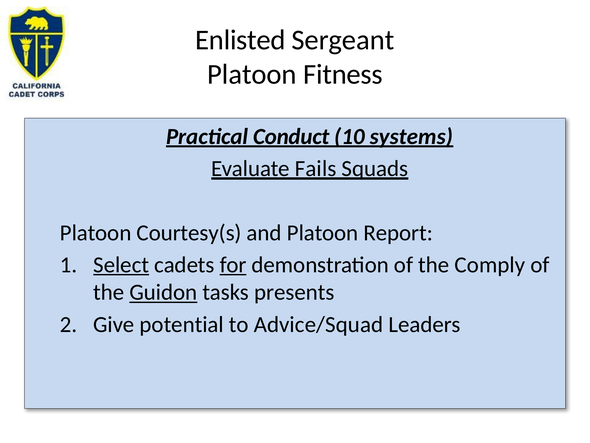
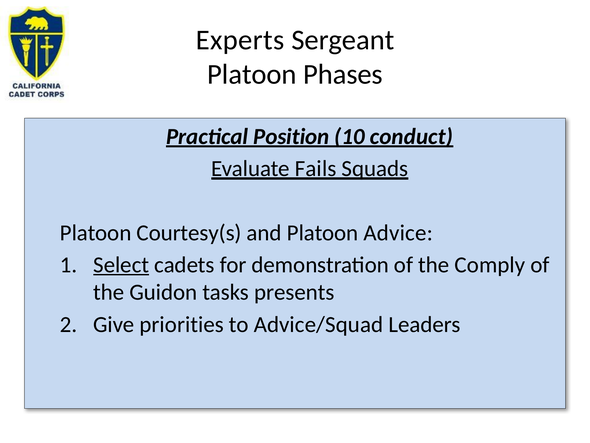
Enlisted: Enlisted -> Experts
Fitness: Fitness -> Phases
Conduct: Conduct -> Position
systems: systems -> conduct
Report: Report -> Advice
for underline: present -> none
Guidon underline: present -> none
potential: potential -> priorities
